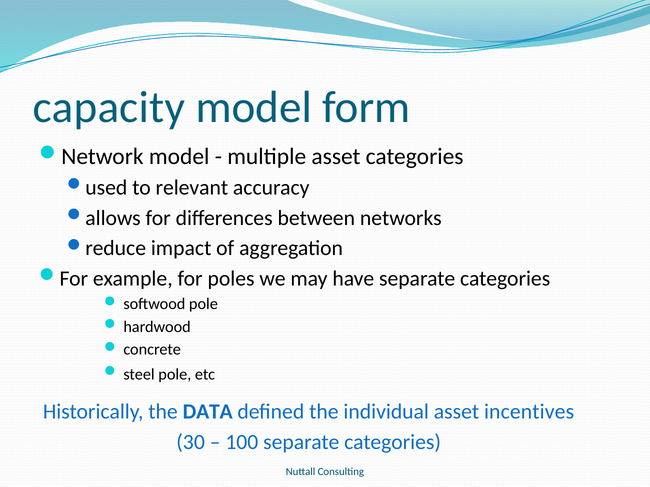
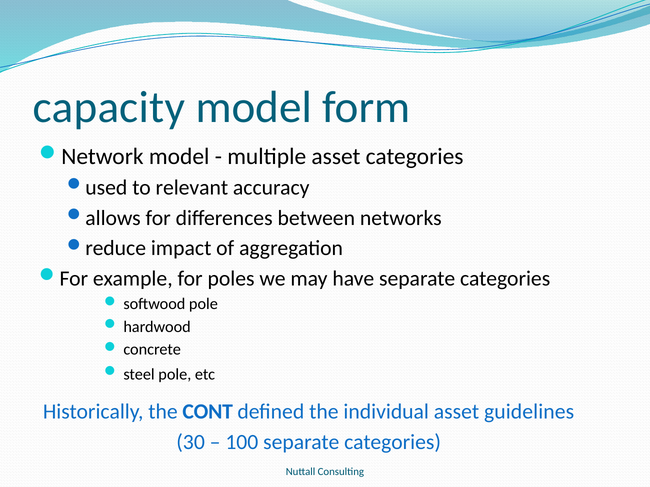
DATA: DATA -> CONT
incentives: incentives -> guidelines
